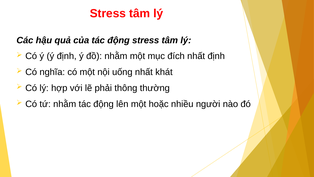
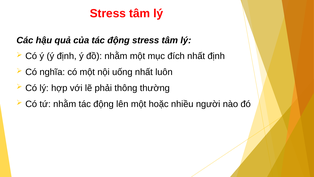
khát: khát -> luôn
